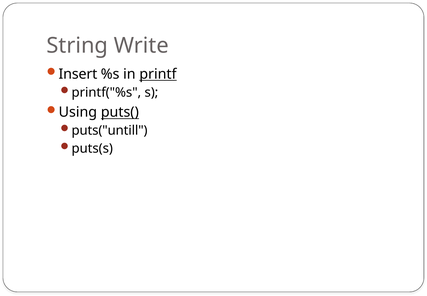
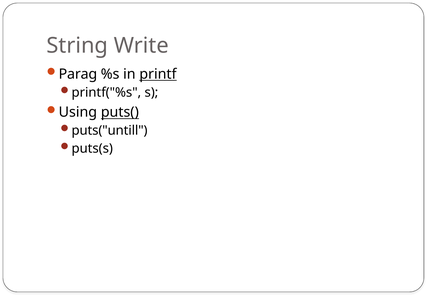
Insert: Insert -> Parag
